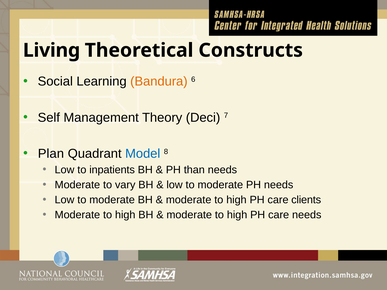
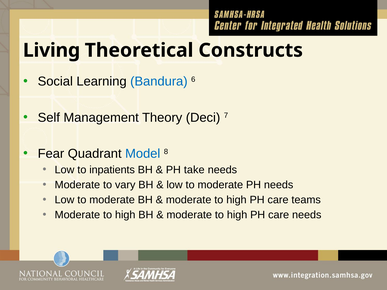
Bandura colour: orange -> blue
Plan: Plan -> Fear
than: than -> take
clients: clients -> teams
